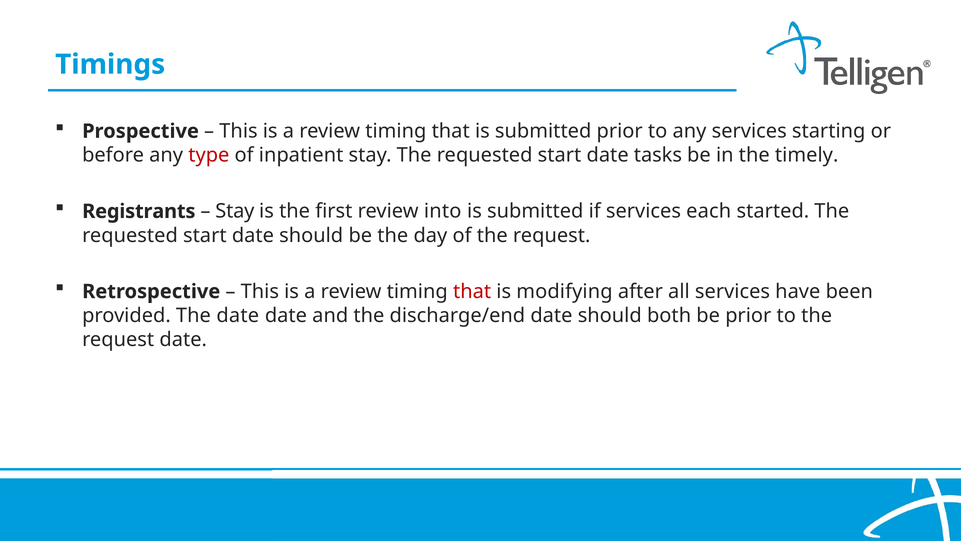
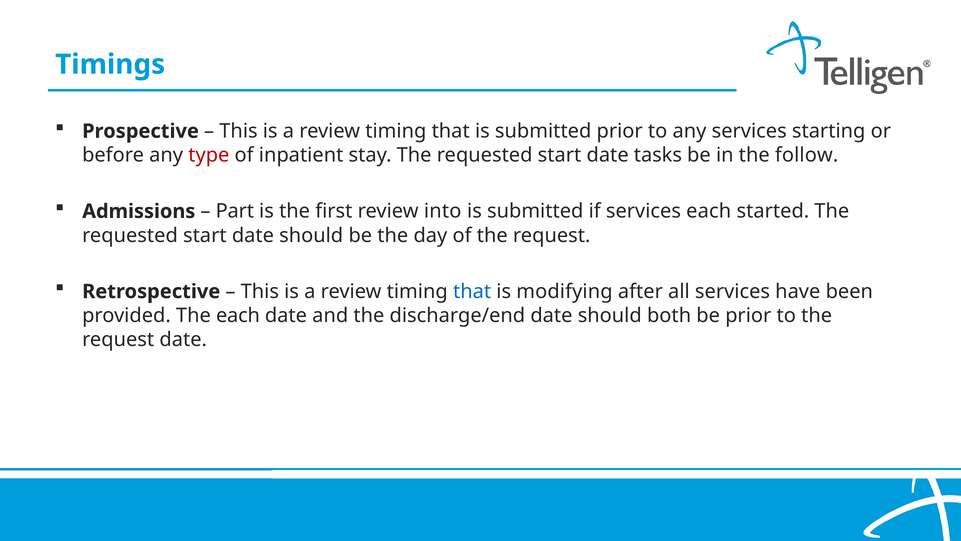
timely: timely -> follow
Registrants: Registrants -> Admissions
Stay at (235, 211): Stay -> Part
that at (472, 291) colour: red -> blue
The date: date -> each
